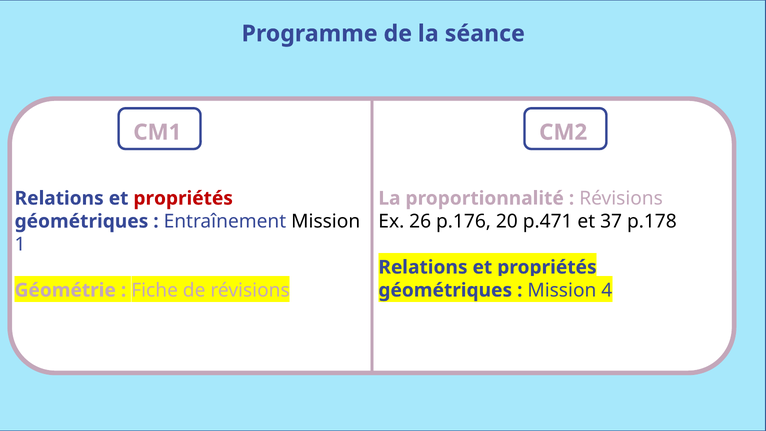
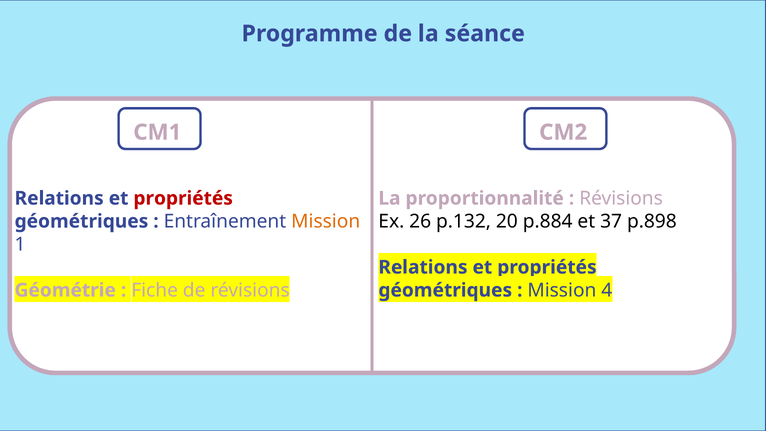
p.176: p.176 -> p.132
p.471: p.471 -> p.884
p.178: p.178 -> p.898
Mission at (326, 221) colour: black -> orange
